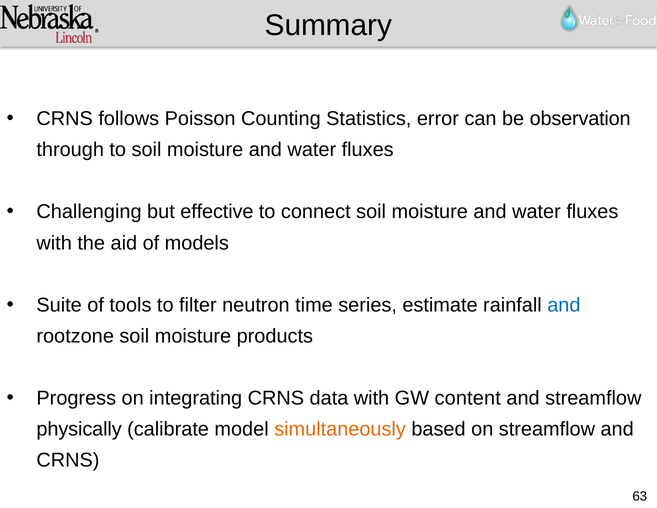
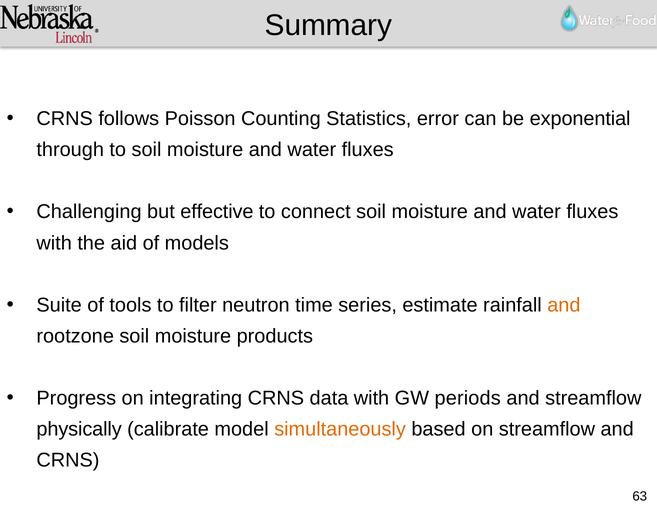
observation: observation -> exponential
and at (564, 305) colour: blue -> orange
content: content -> periods
